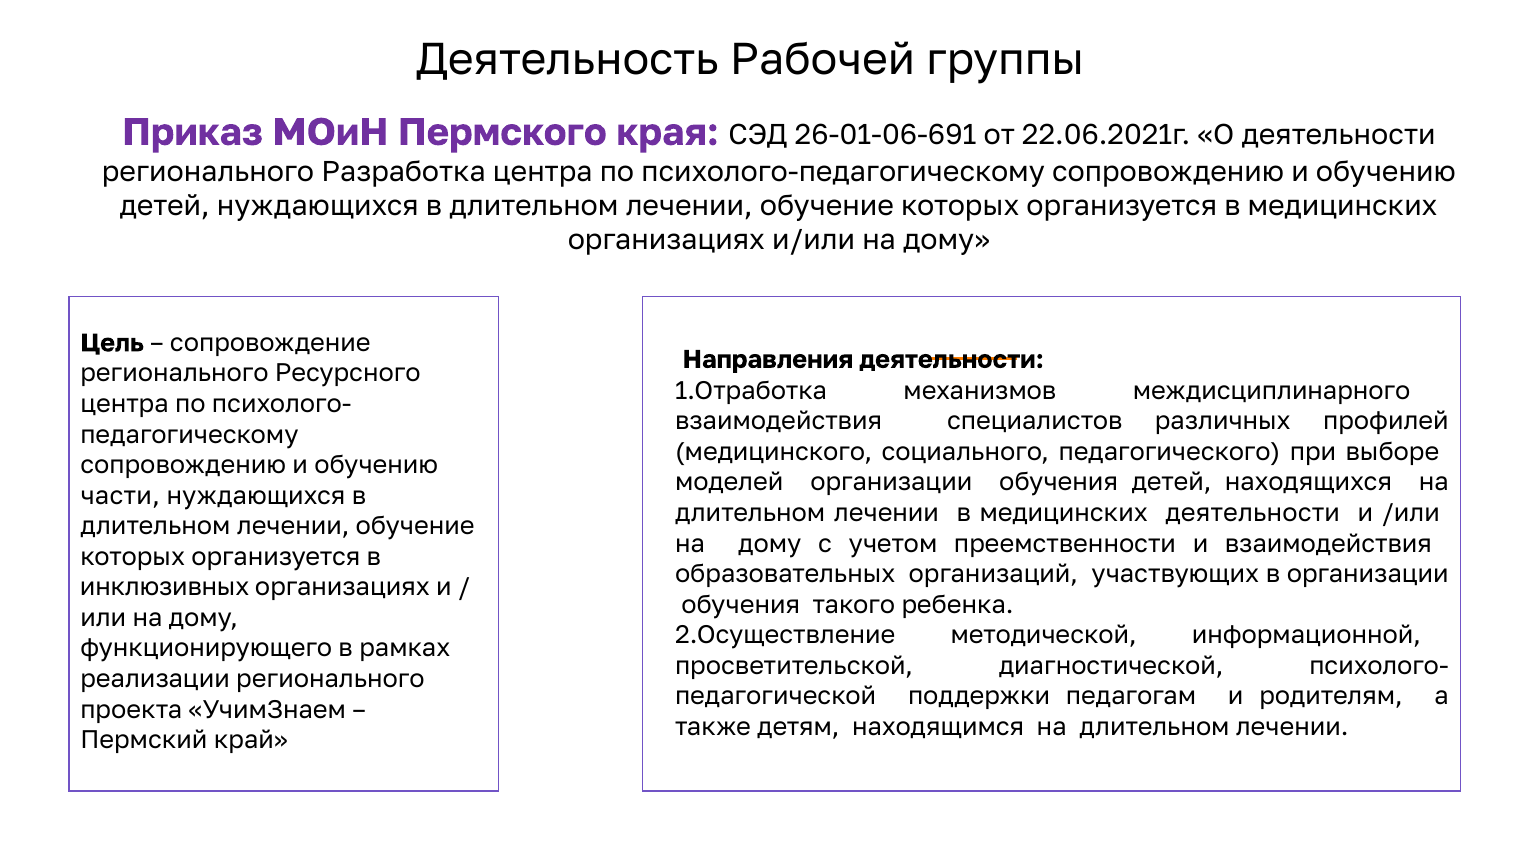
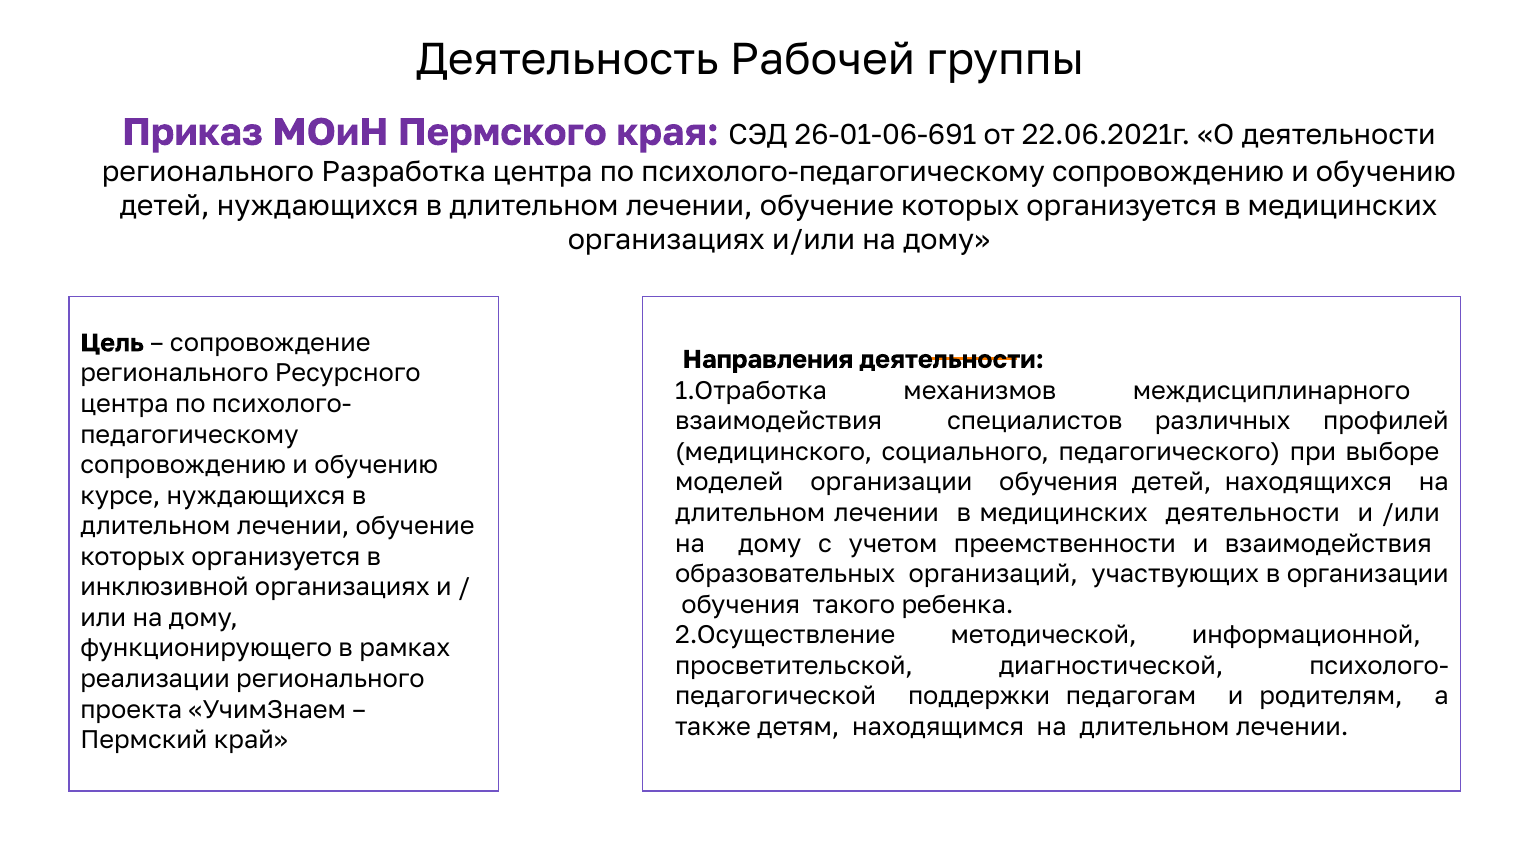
части: части -> курсе
инклюзивных: инклюзивных -> инклюзивной
